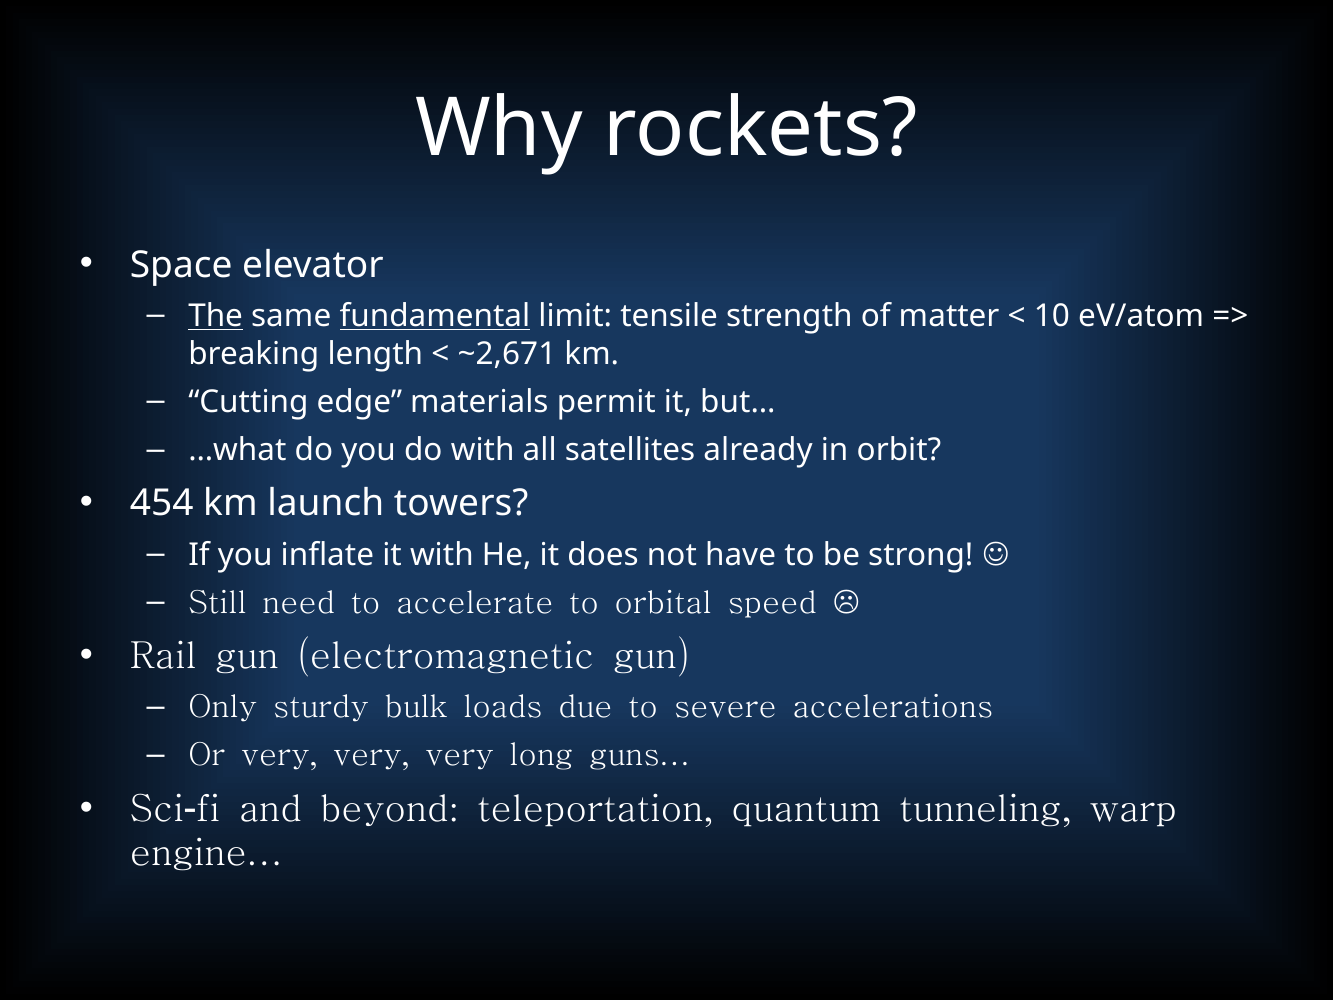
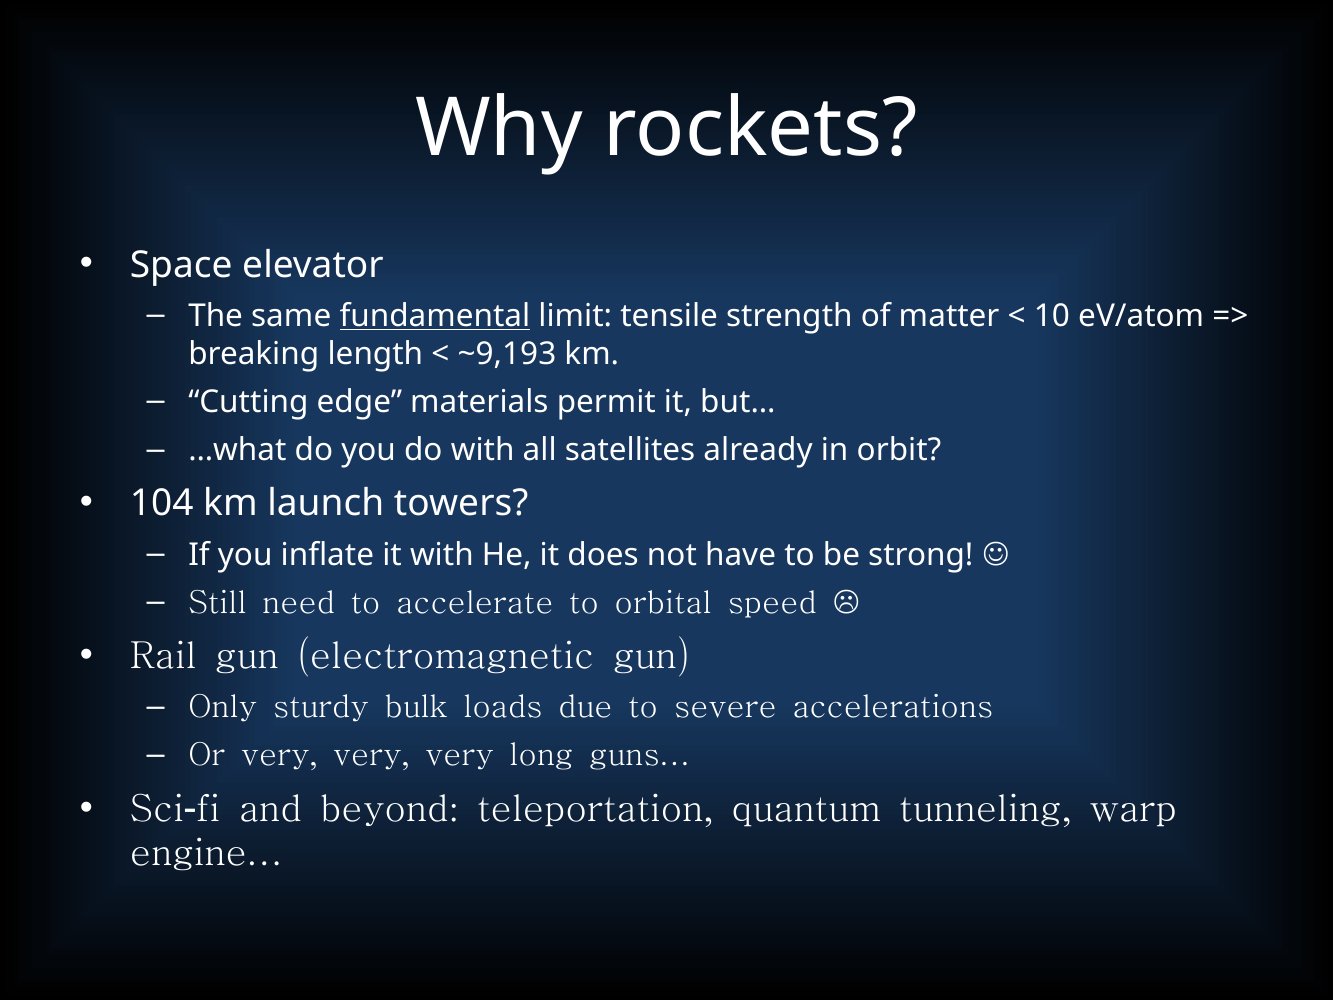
The underline: present -> none
~2,671: ~2,671 -> ~9,193
454: 454 -> 104
